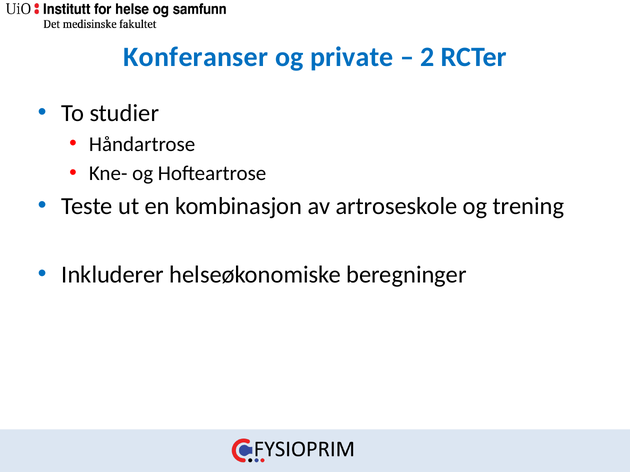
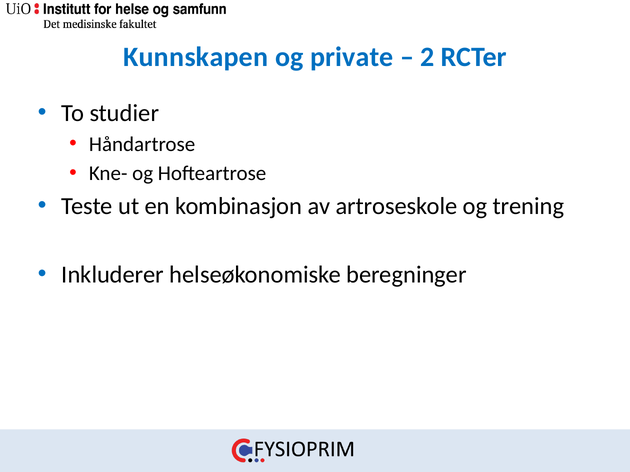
Konferanser: Konferanser -> Kunnskapen
